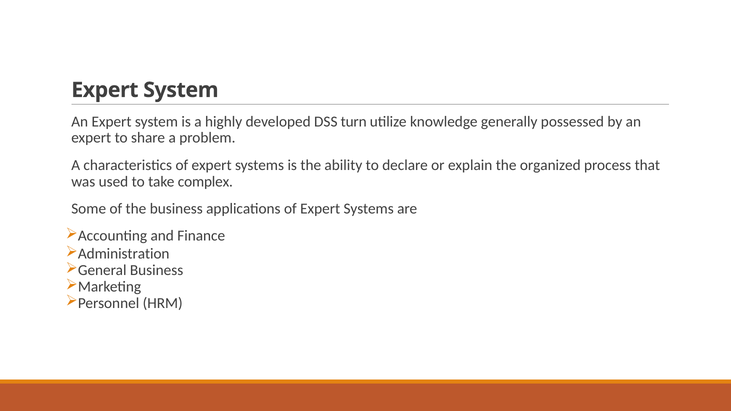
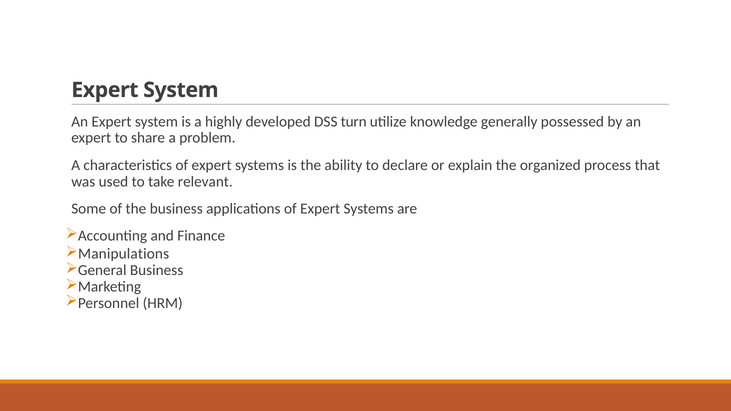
complex: complex -> relevant
Administration: Administration -> Manipulations
